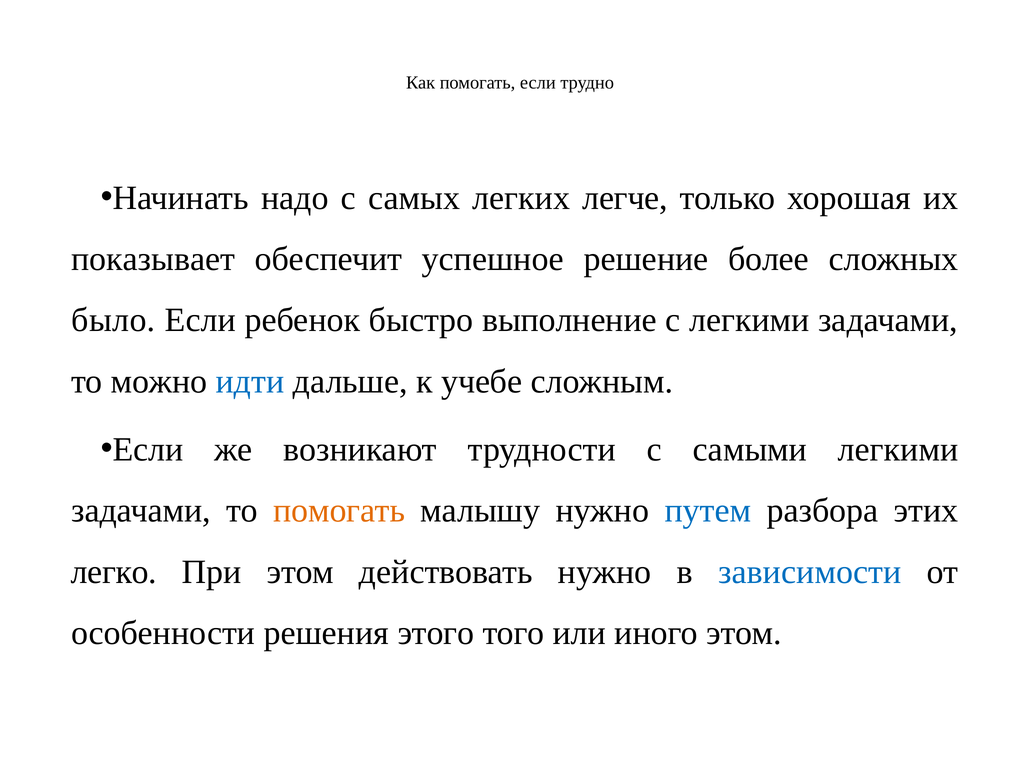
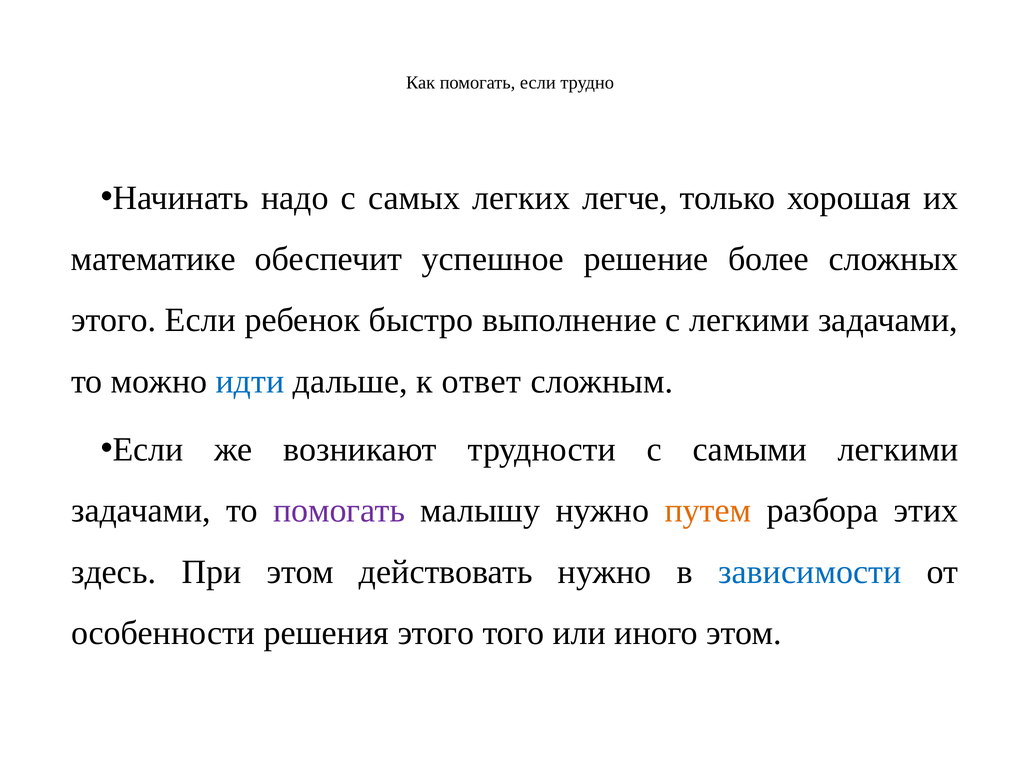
показывает: показывает -> математике
было at (113, 320): было -> этого
учебе: учебе -> ответ
помогать at (339, 511) colour: orange -> purple
путем colour: blue -> orange
легко: легко -> здесь
